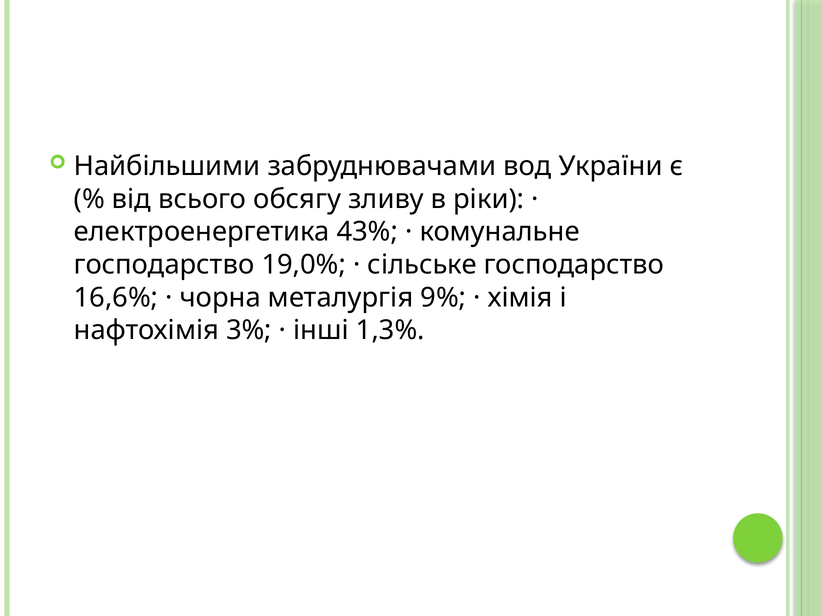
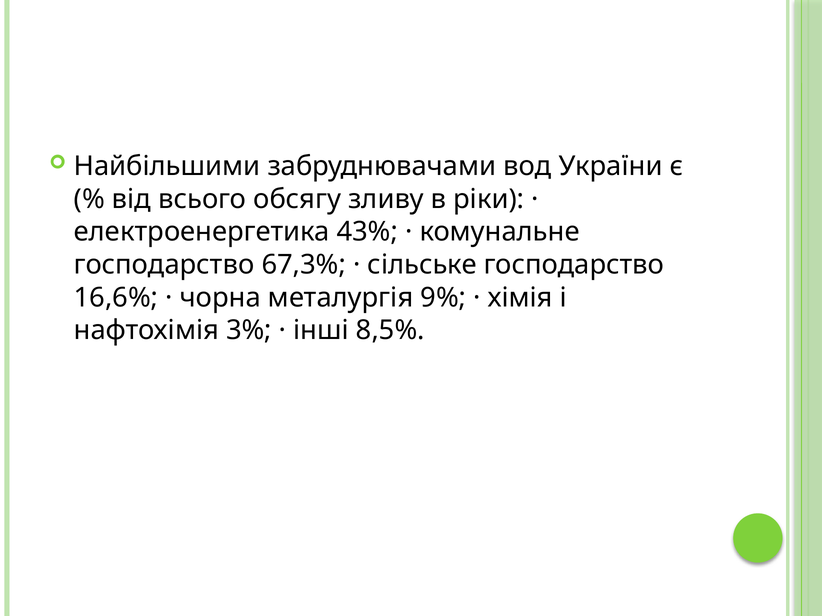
19,0%: 19,0% -> 67,3%
1,3%: 1,3% -> 8,5%
